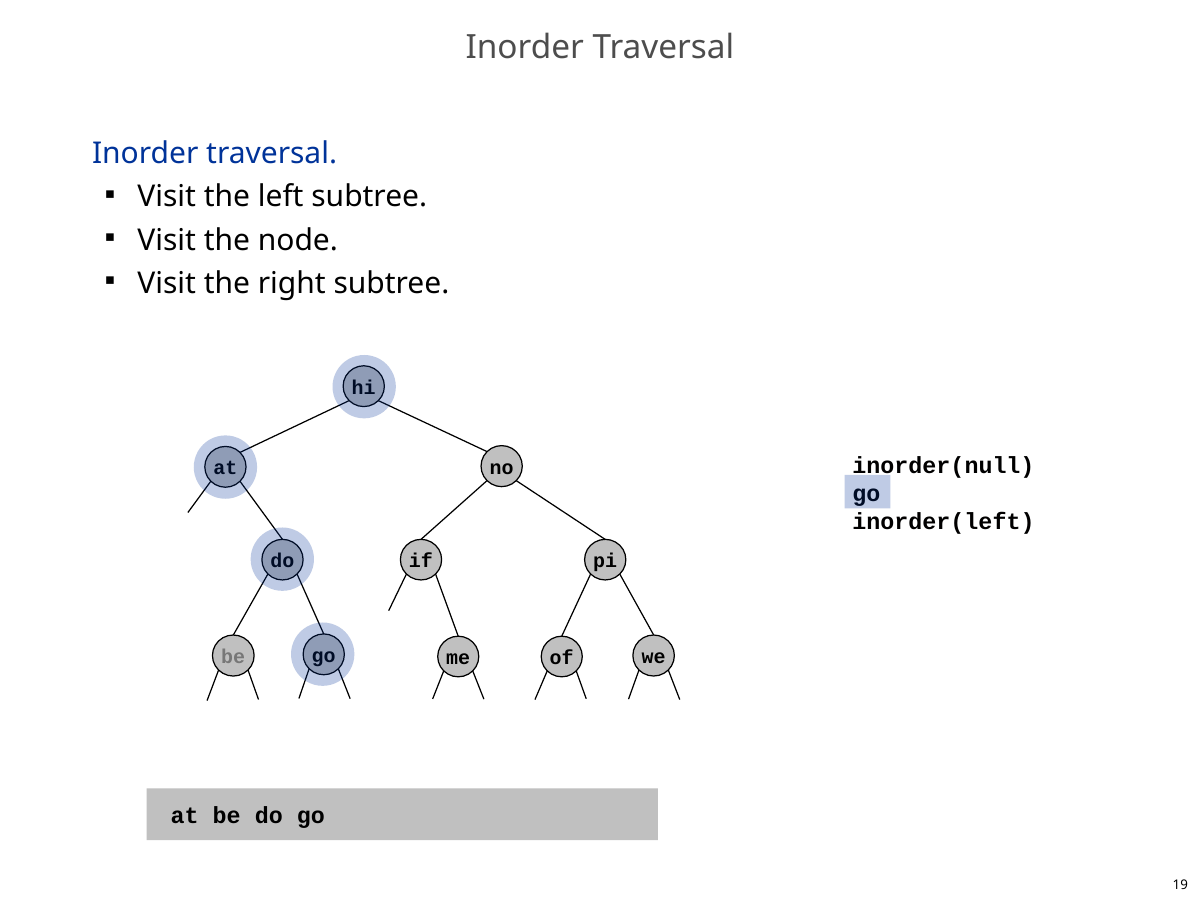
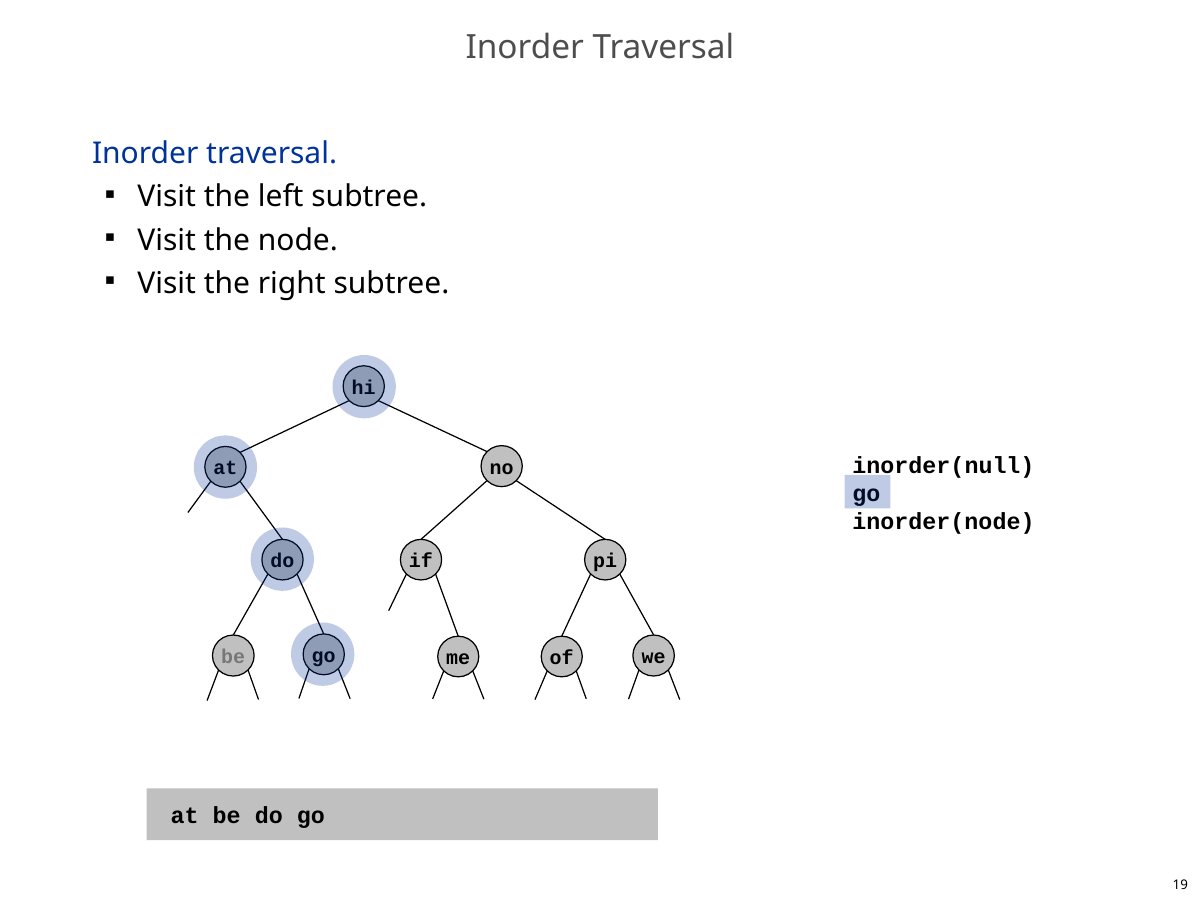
inorder(left: inorder(left -> inorder(node
